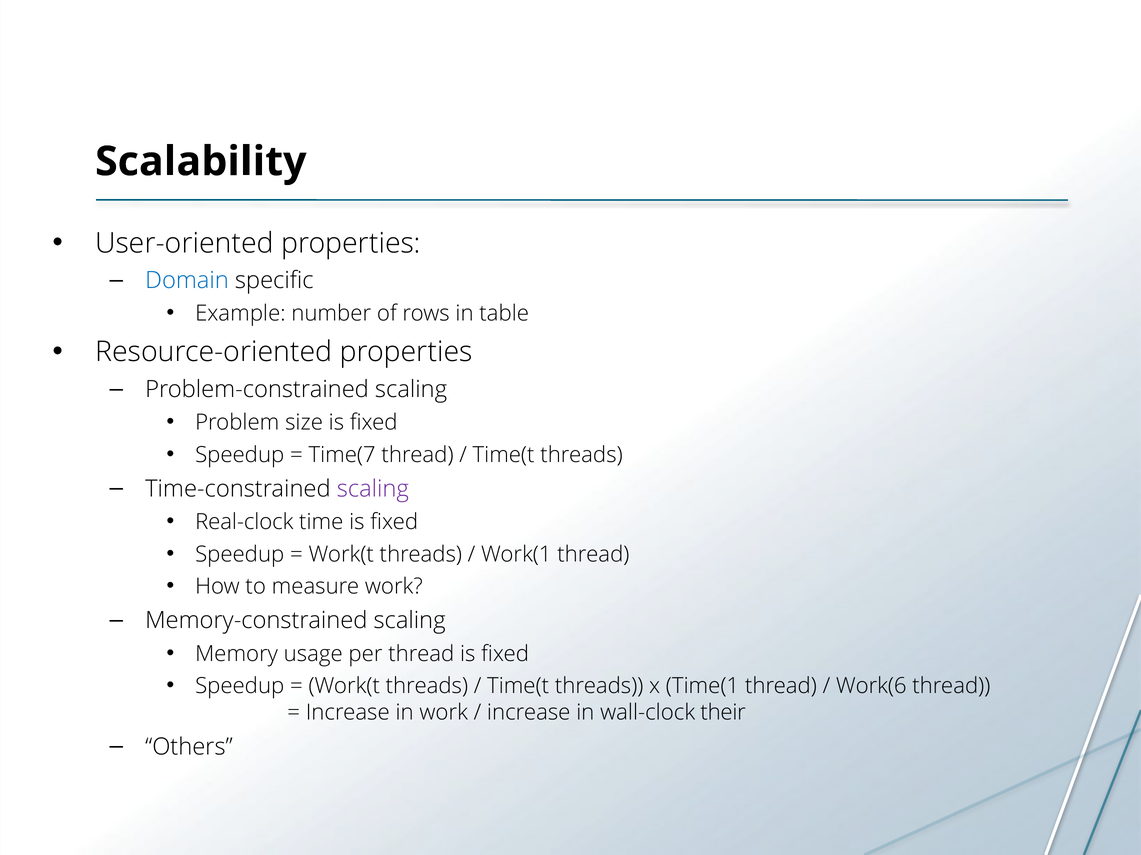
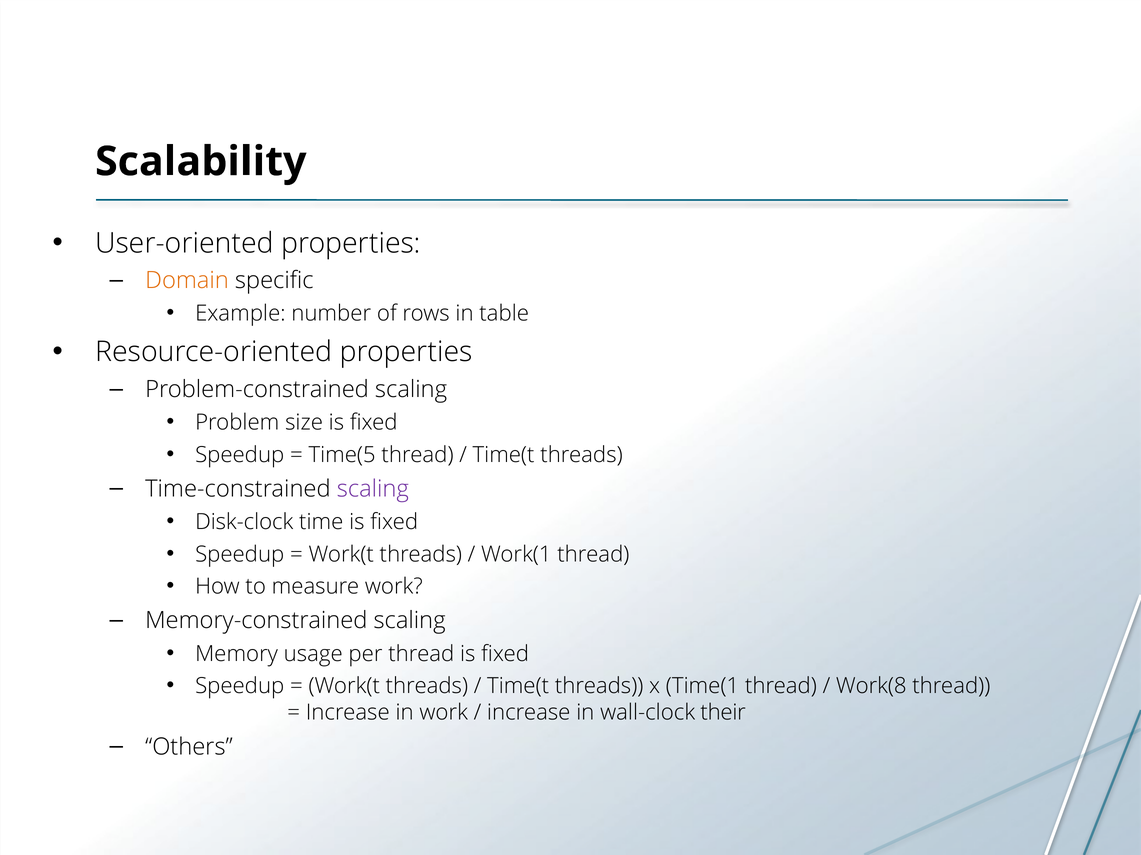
Domain colour: blue -> orange
Time(7: Time(7 -> Time(5
Real-clock: Real-clock -> Disk-clock
Work(6: Work(6 -> Work(8
